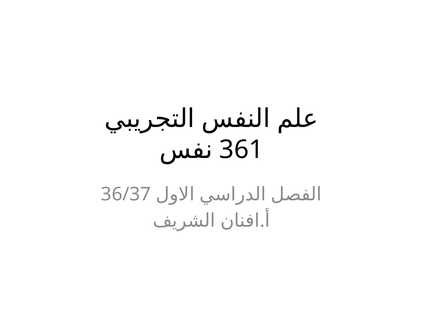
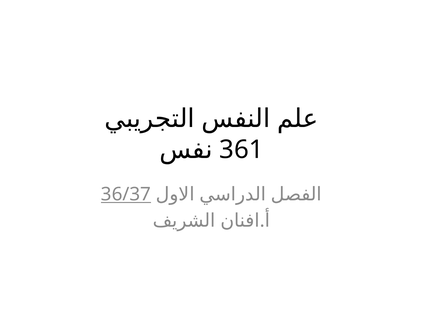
36/37 underline: none -> present
